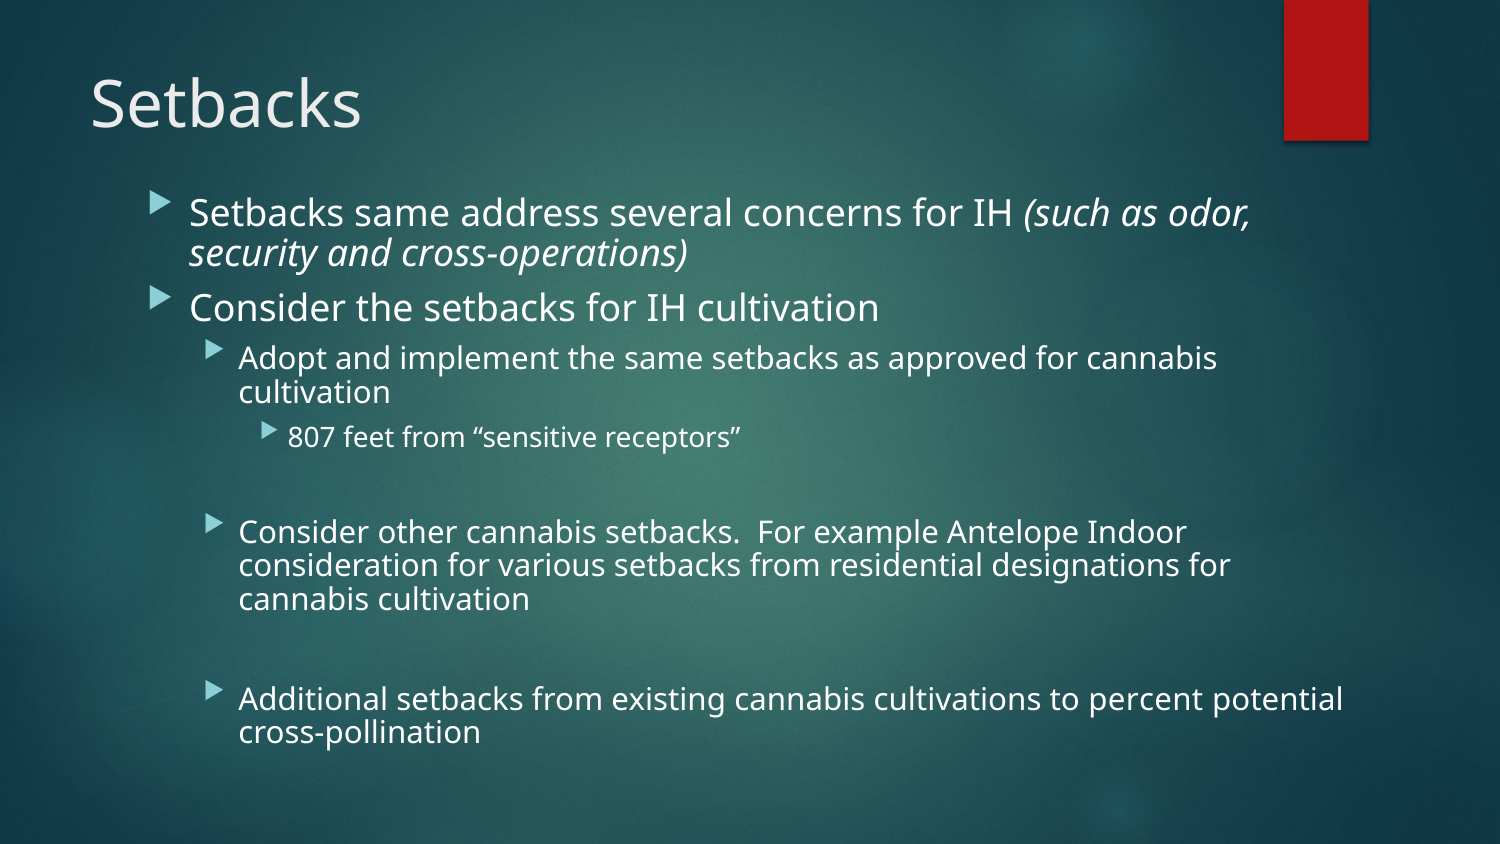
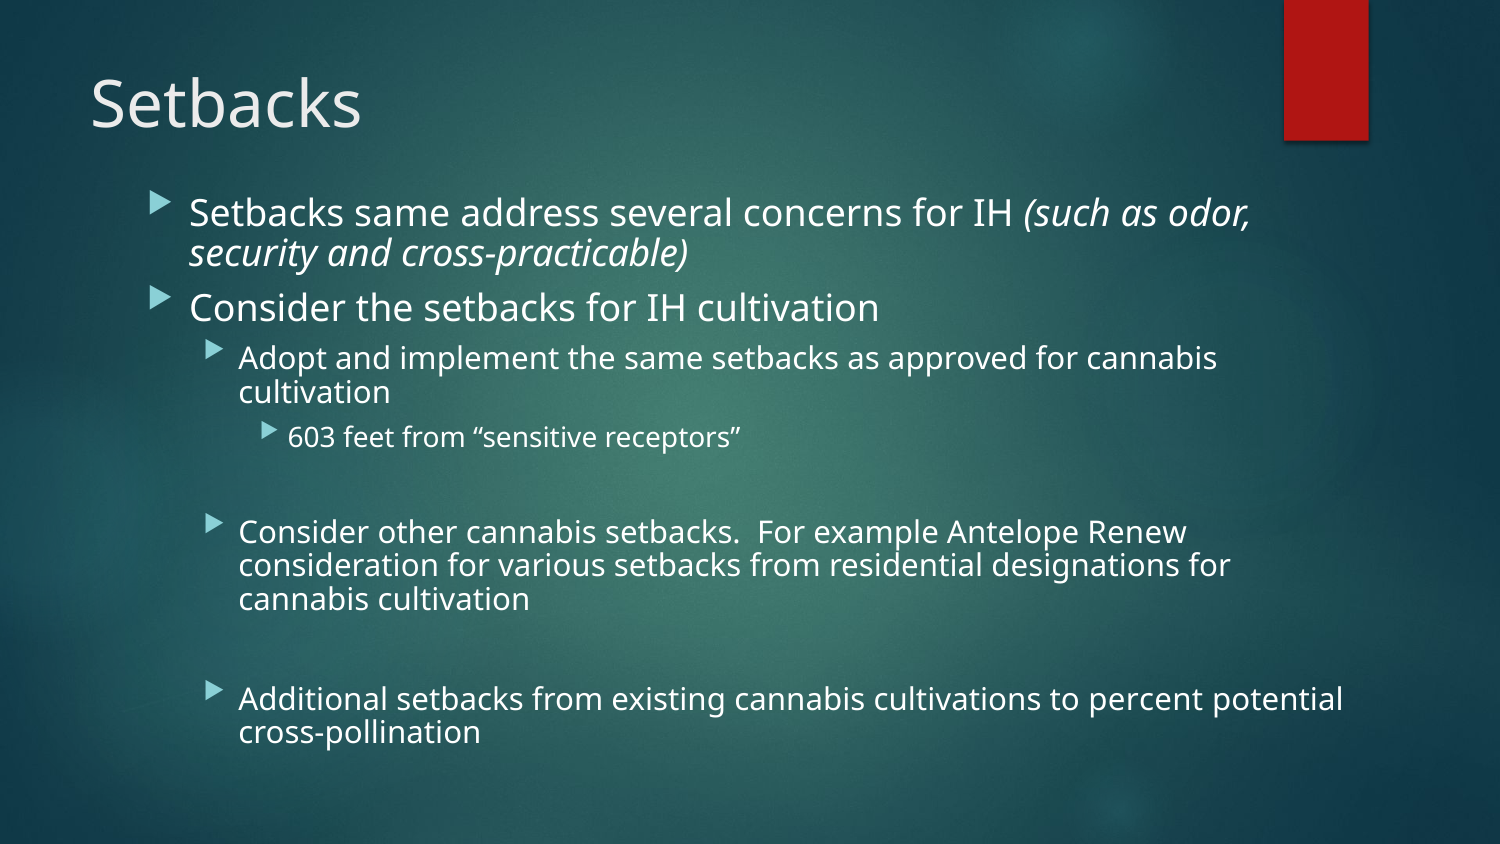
cross-operations: cross-operations -> cross-practicable
807: 807 -> 603
Indoor: Indoor -> Renew
